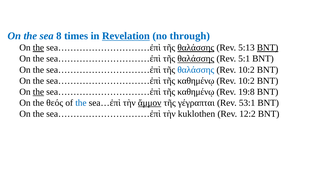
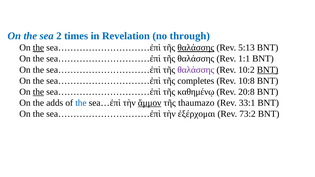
8: 8 -> 2
Revelation underline: present -> none
BNT at (268, 48) underline: present -> none
θαλάσσης at (196, 59) underline: present -> none
5:1: 5:1 -> 1:1
θαλάσσης at (196, 70) colour: blue -> purple
BNT at (268, 70) underline: none -> present
καθημένῳ at (196, 81): καθημένῳ -> completes
10:2 at (246, 81): 10:2 -> 10:8
19:8: 19:8 -> 20:8
θεός: θεός -> adds
γέγραπται: γέγραπται -> thaumazo
53:1: 53:1 -> 33:1
kuklothen: kuklothen -> ἐξέρχομαι
12:2: 12:2 -> 73:2
